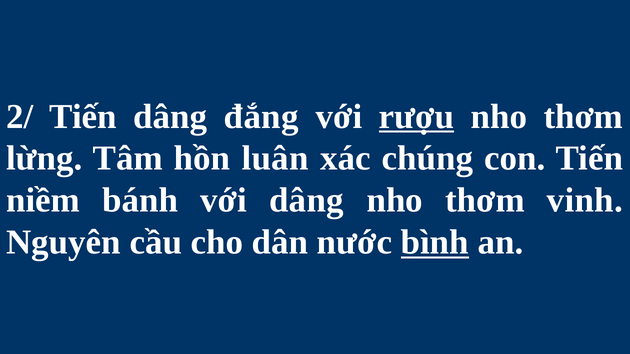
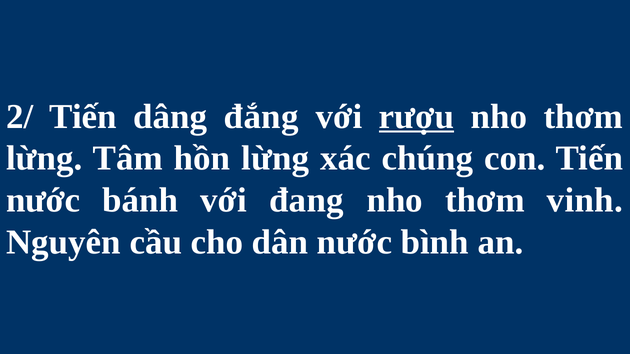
hồn luân: luân -> lừng
niềm at (43, 201): niềm -> nước
với dâng: dâng -> đang
bình underline: present -> none
